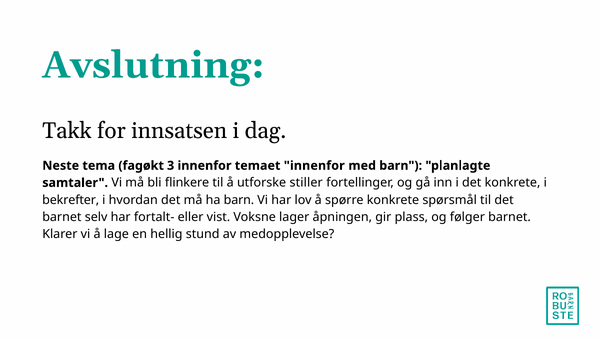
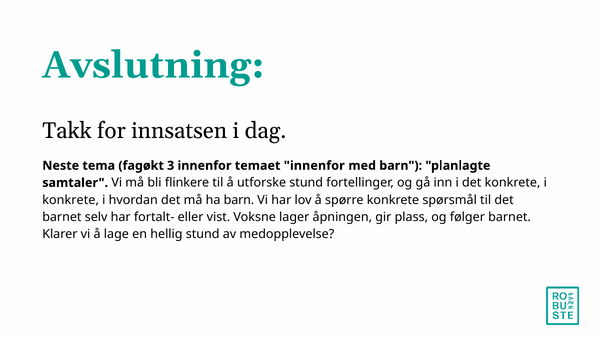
utforske stiller: stiller -> stund
bekrefter at (71, 200): bekrefter -> konkrete
